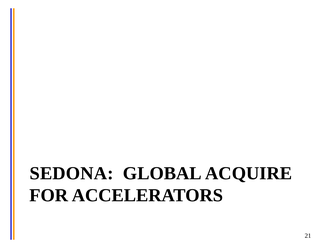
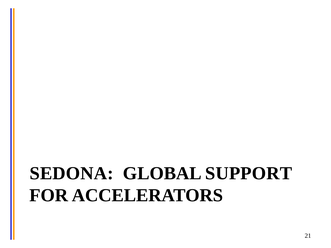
ACQUIRE: ACQUIRE -> SUPPORT
